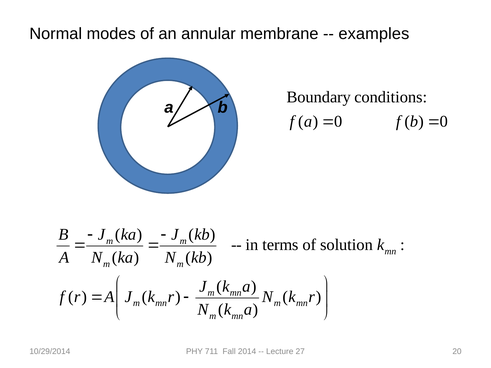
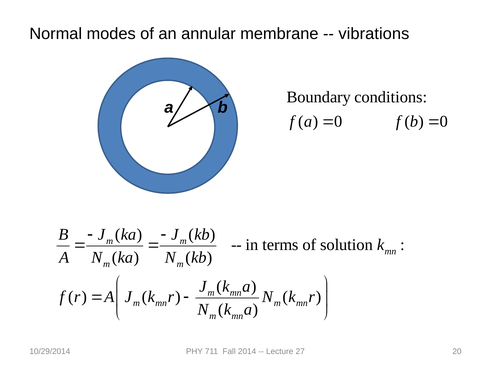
examples: examples -> vibrations
